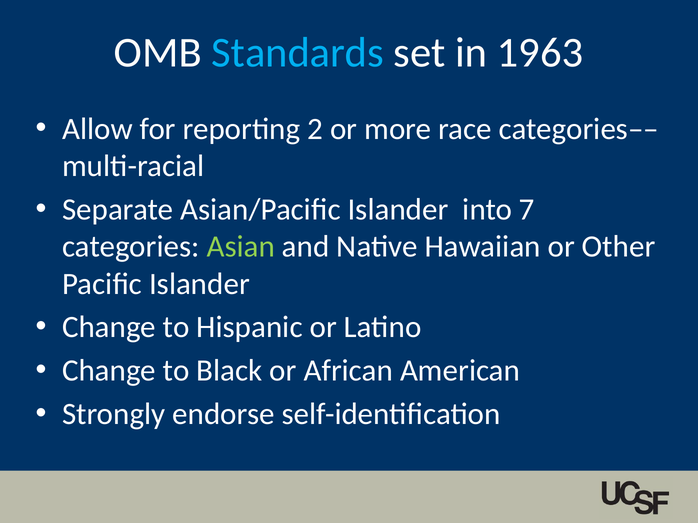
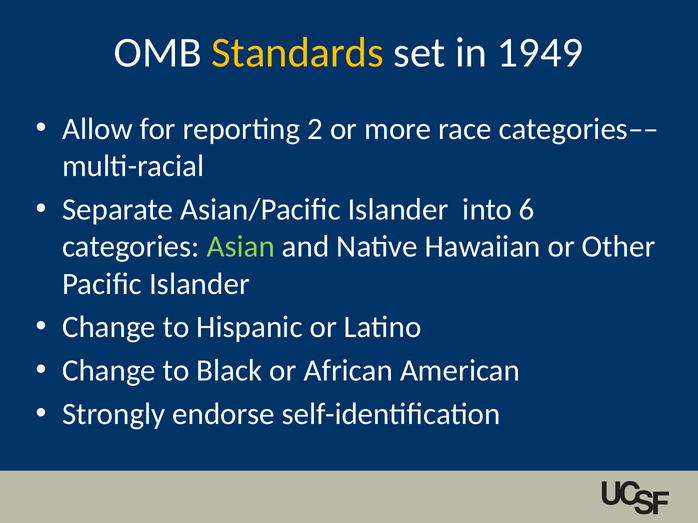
Standards colour: light blue -> yellow
1963: 1963 -> 1949
7: 7 -> 6
